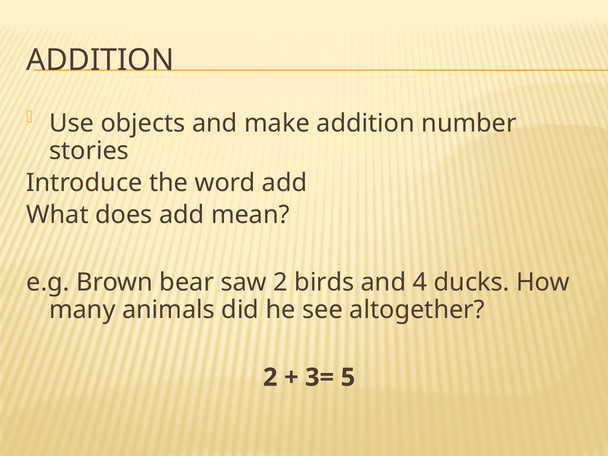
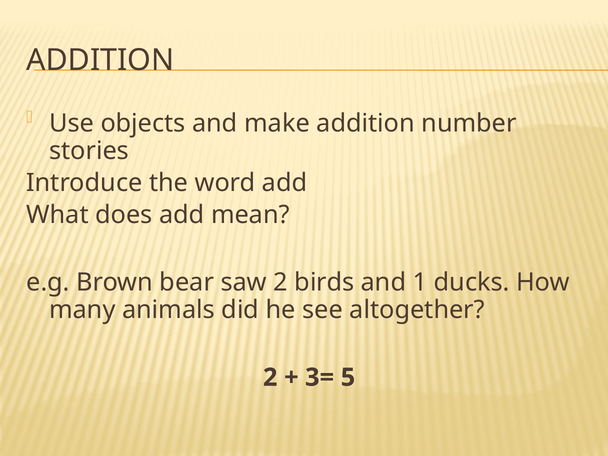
4: 4 -> 1
